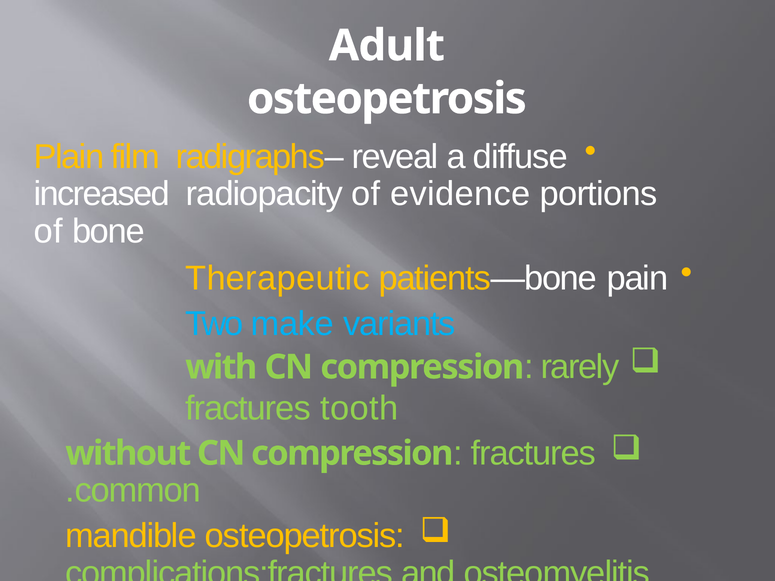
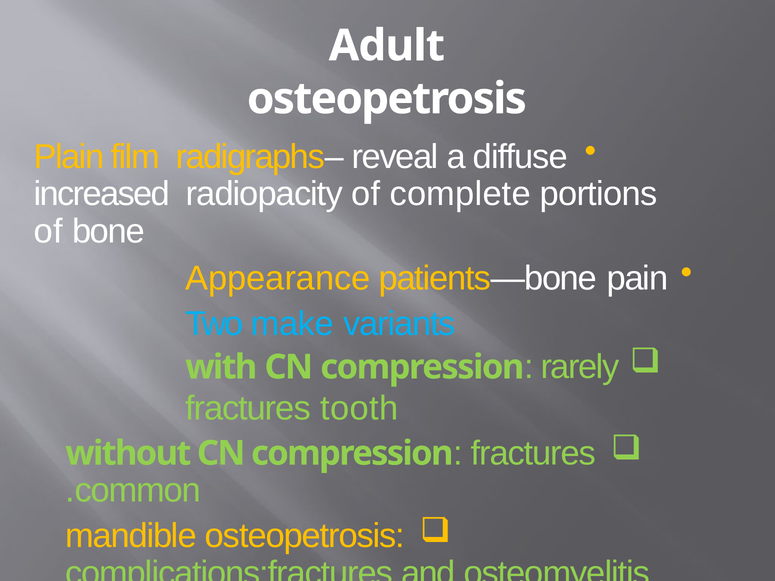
evidence: evidence -> complete
Therapeutic: Therapeutic -> Appearance
